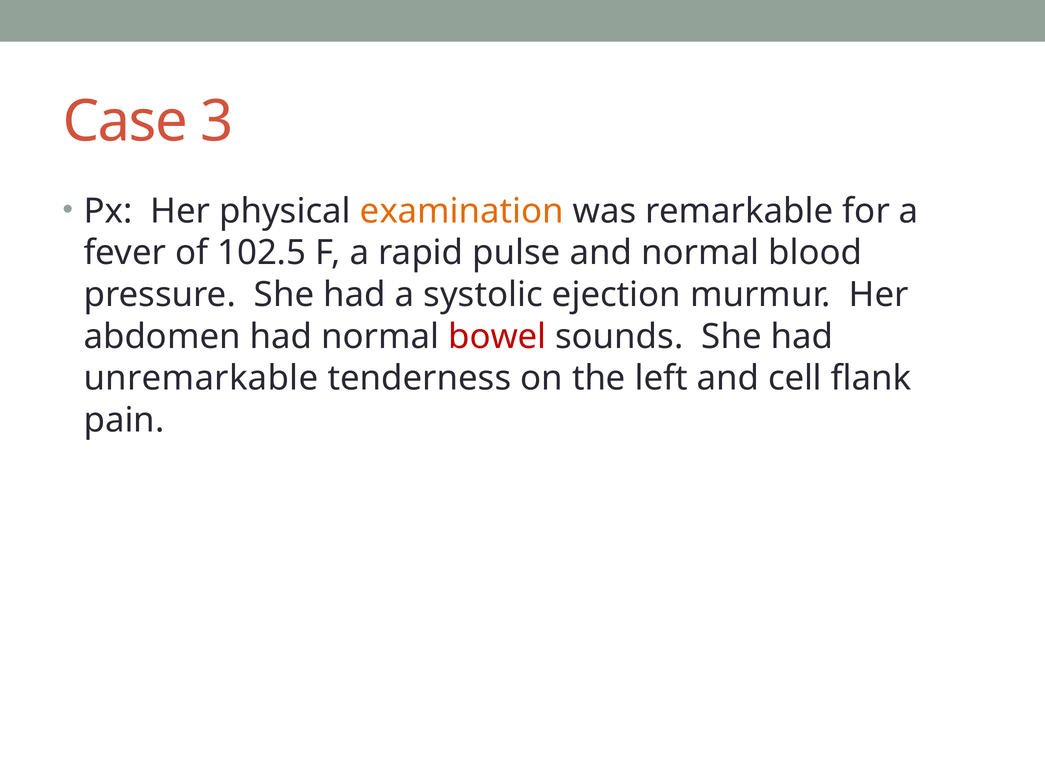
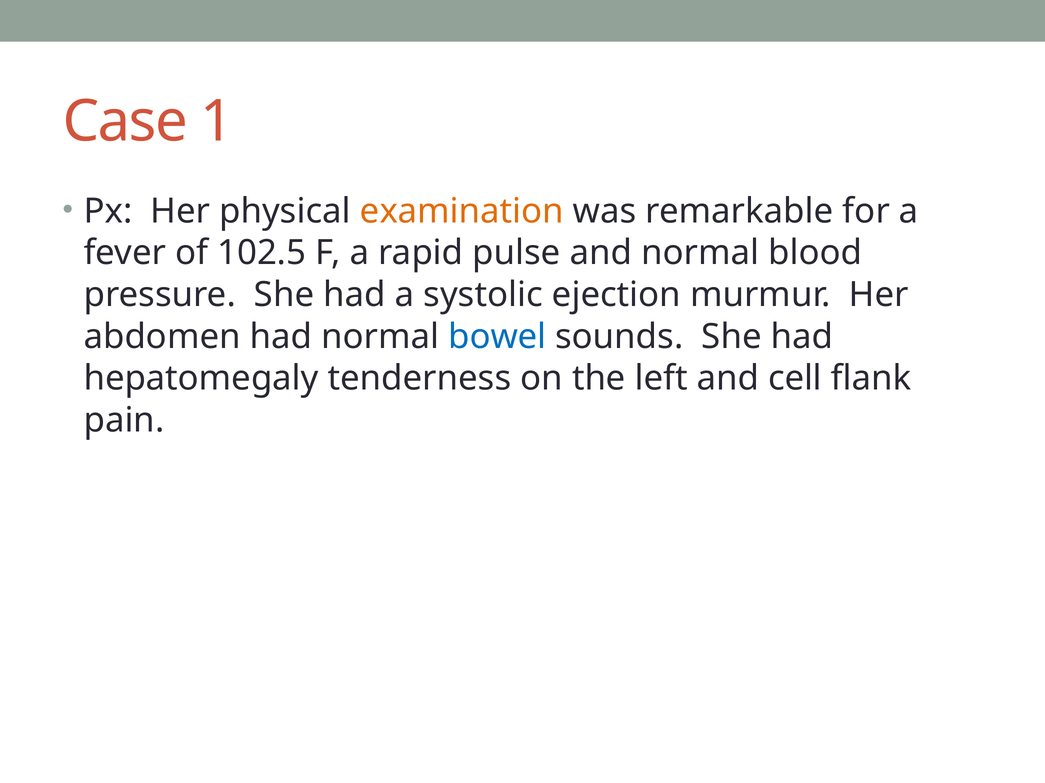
3: 3 -> 1
bowel colour: red -> blue
unremarkable: unremarkable -> hepatomegaly
